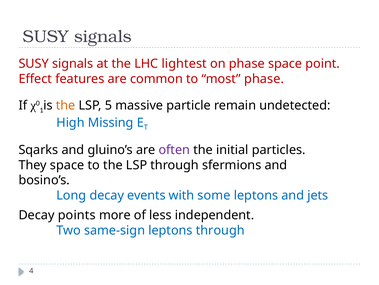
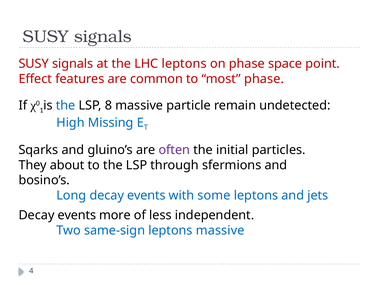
LHC lightest: lightest -> leptons
the at (66, 105) colour: orange -> blue
5: 5 -> 8
They space: space -> about
points at (77, 215): points -> events
leptons through: through -> massive
